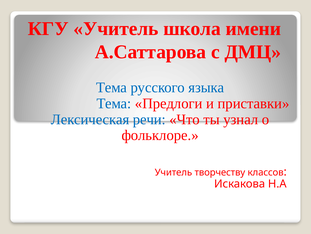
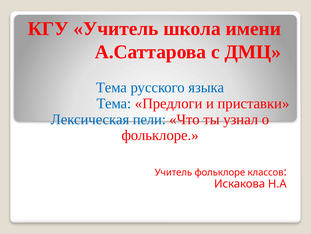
речи: речи -> пели
Учитель творчеству: творчеству -> фольклоре
